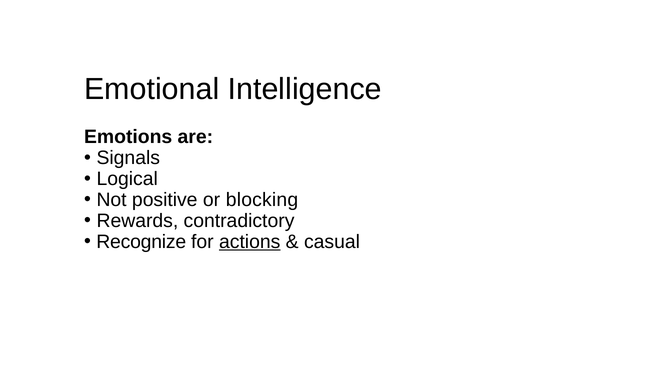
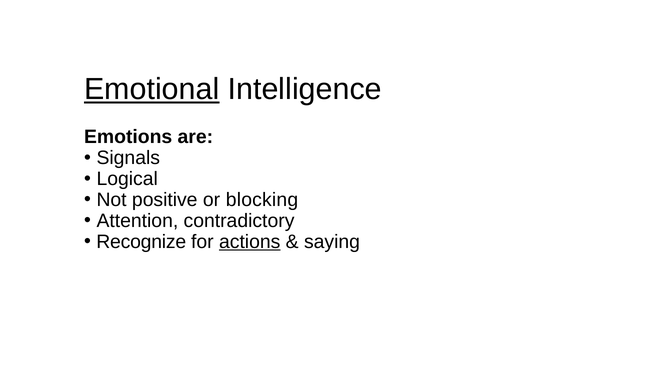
Emotional underline: none -> present
Rewards: Rewards -> Attention
casual: casual -> saying
